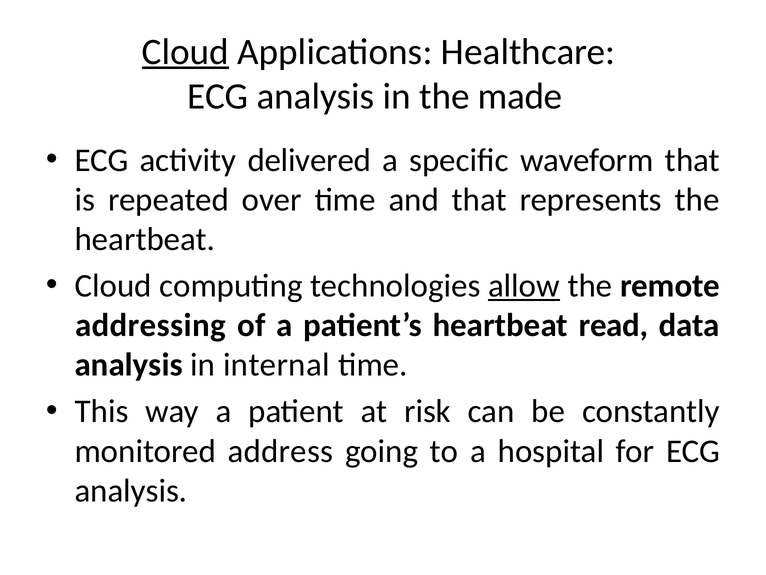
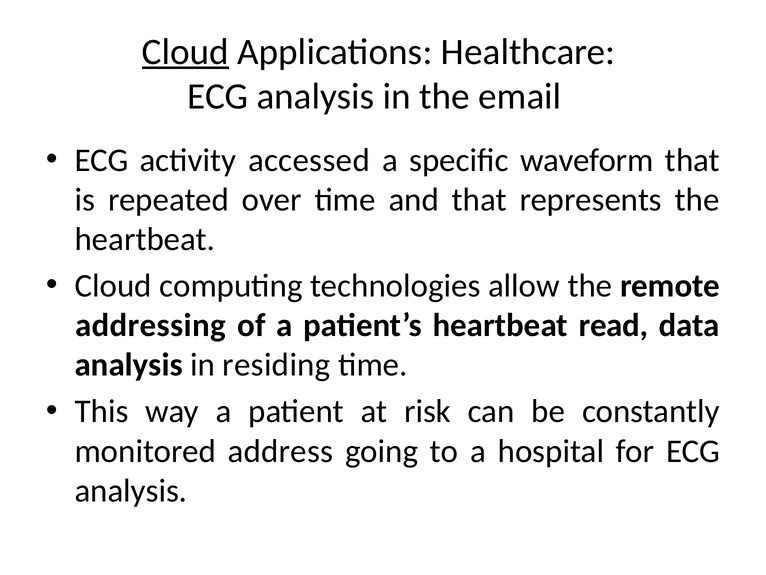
made: made -> email
delivered: delivered -> accessed
allow underline: present -> none
internal: internal -> residing
